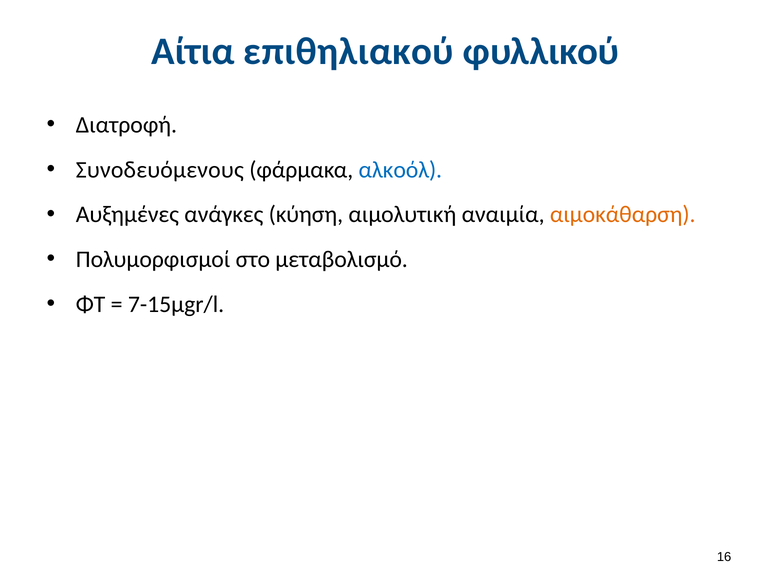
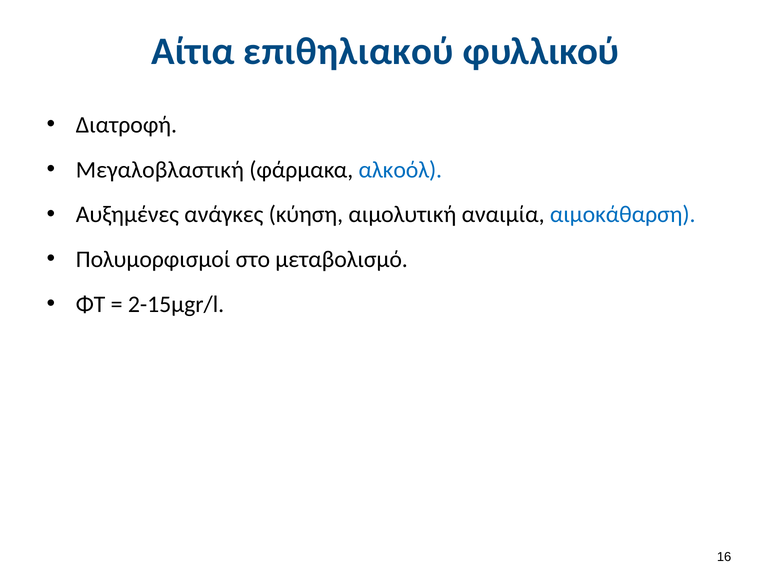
Συνοδευόμενους: Συνοδευόμενους -> Μεγαλοβλαστική
αιμοκάθαρση colour: orange -> blue
7-15μgr/l: 7-15μgr/l -> 2-15μgr/l
